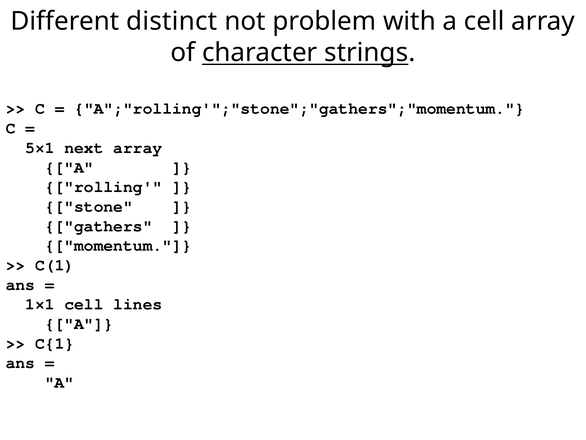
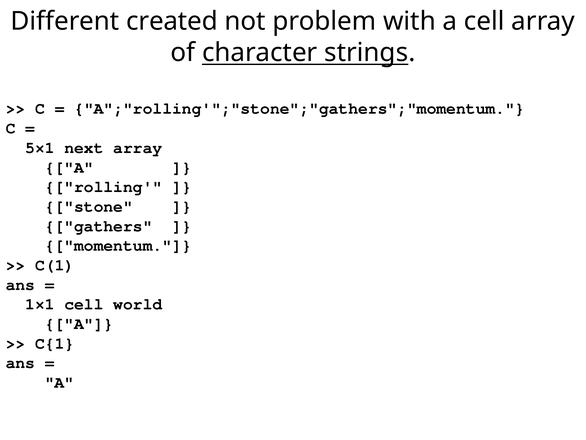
distinct: distinct -> created
lines: lines -> world
